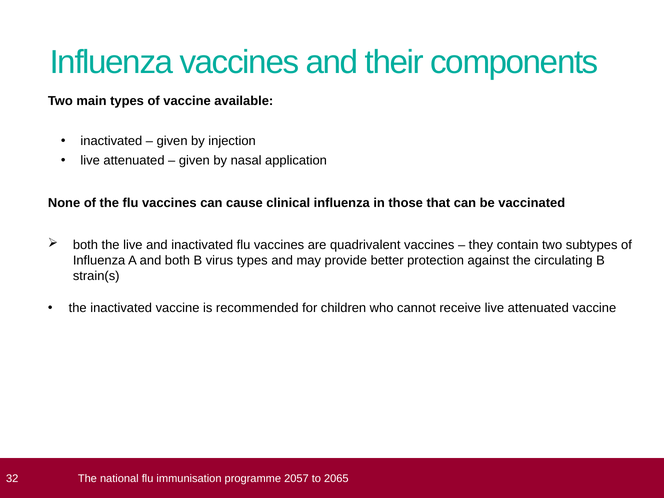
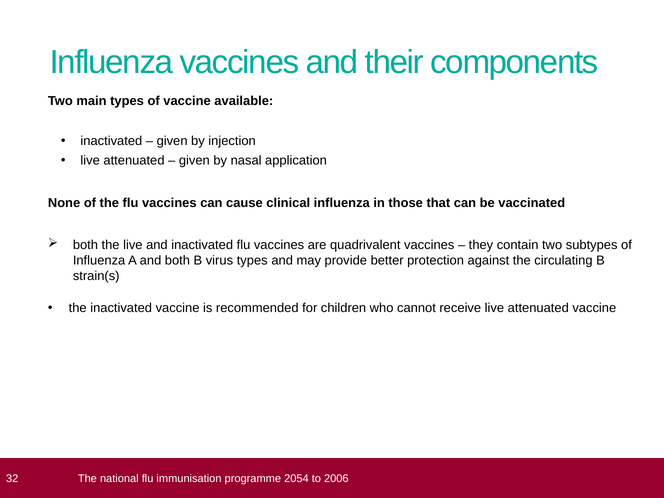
2057: 2057 -> 2054
2065: 2065 -> 2006
